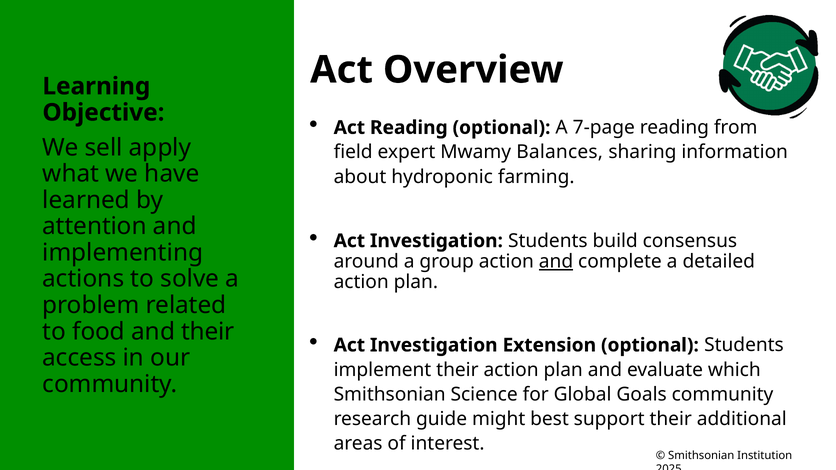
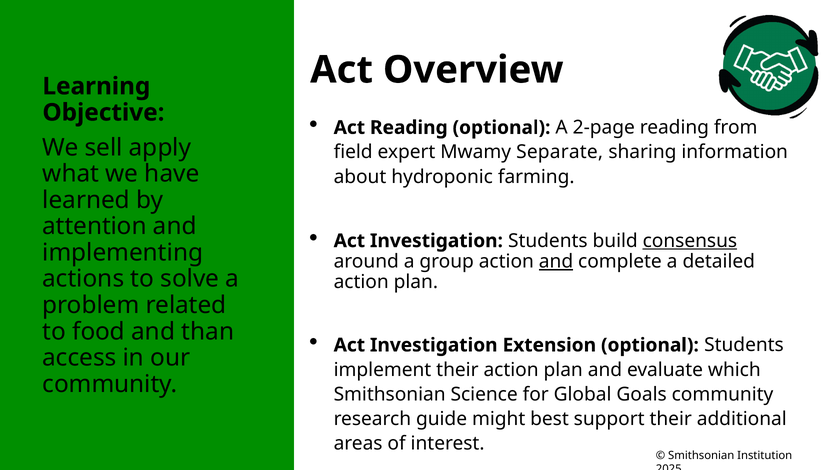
7-page: 7-page -> 2-page
Balances: Balances -> Separate
consensus underline: none -> present
and their: their -> than
